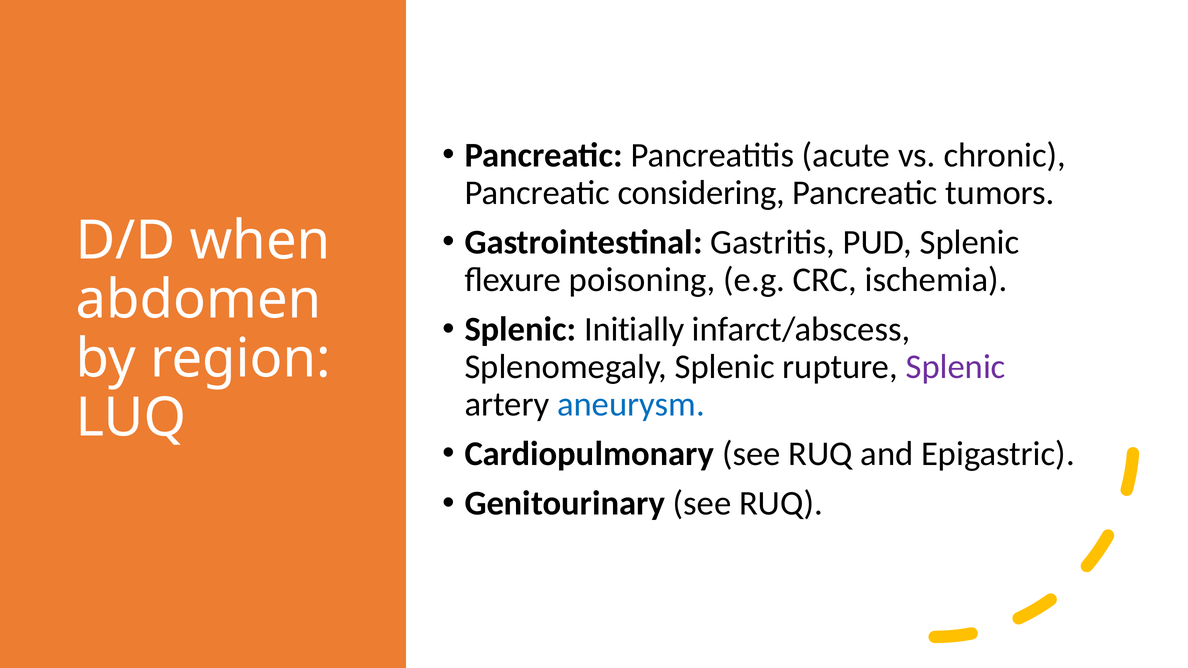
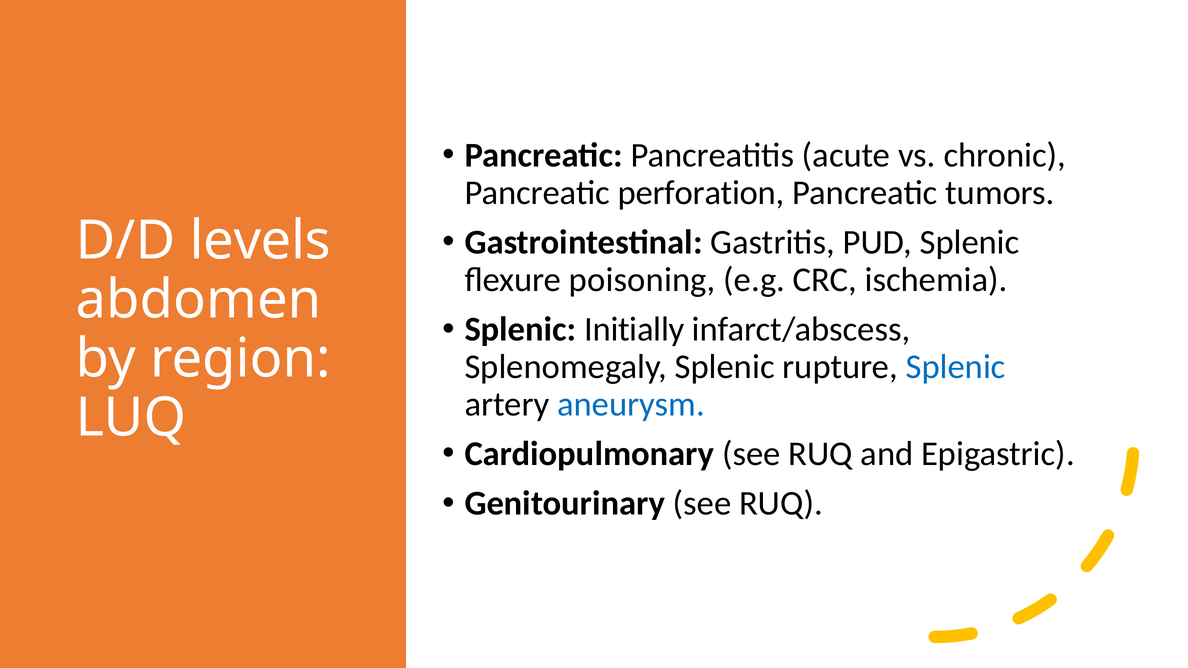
considering: considering -> perforation
when: when -> levels
Splenic at (956, 367) colour: purple -> blue
